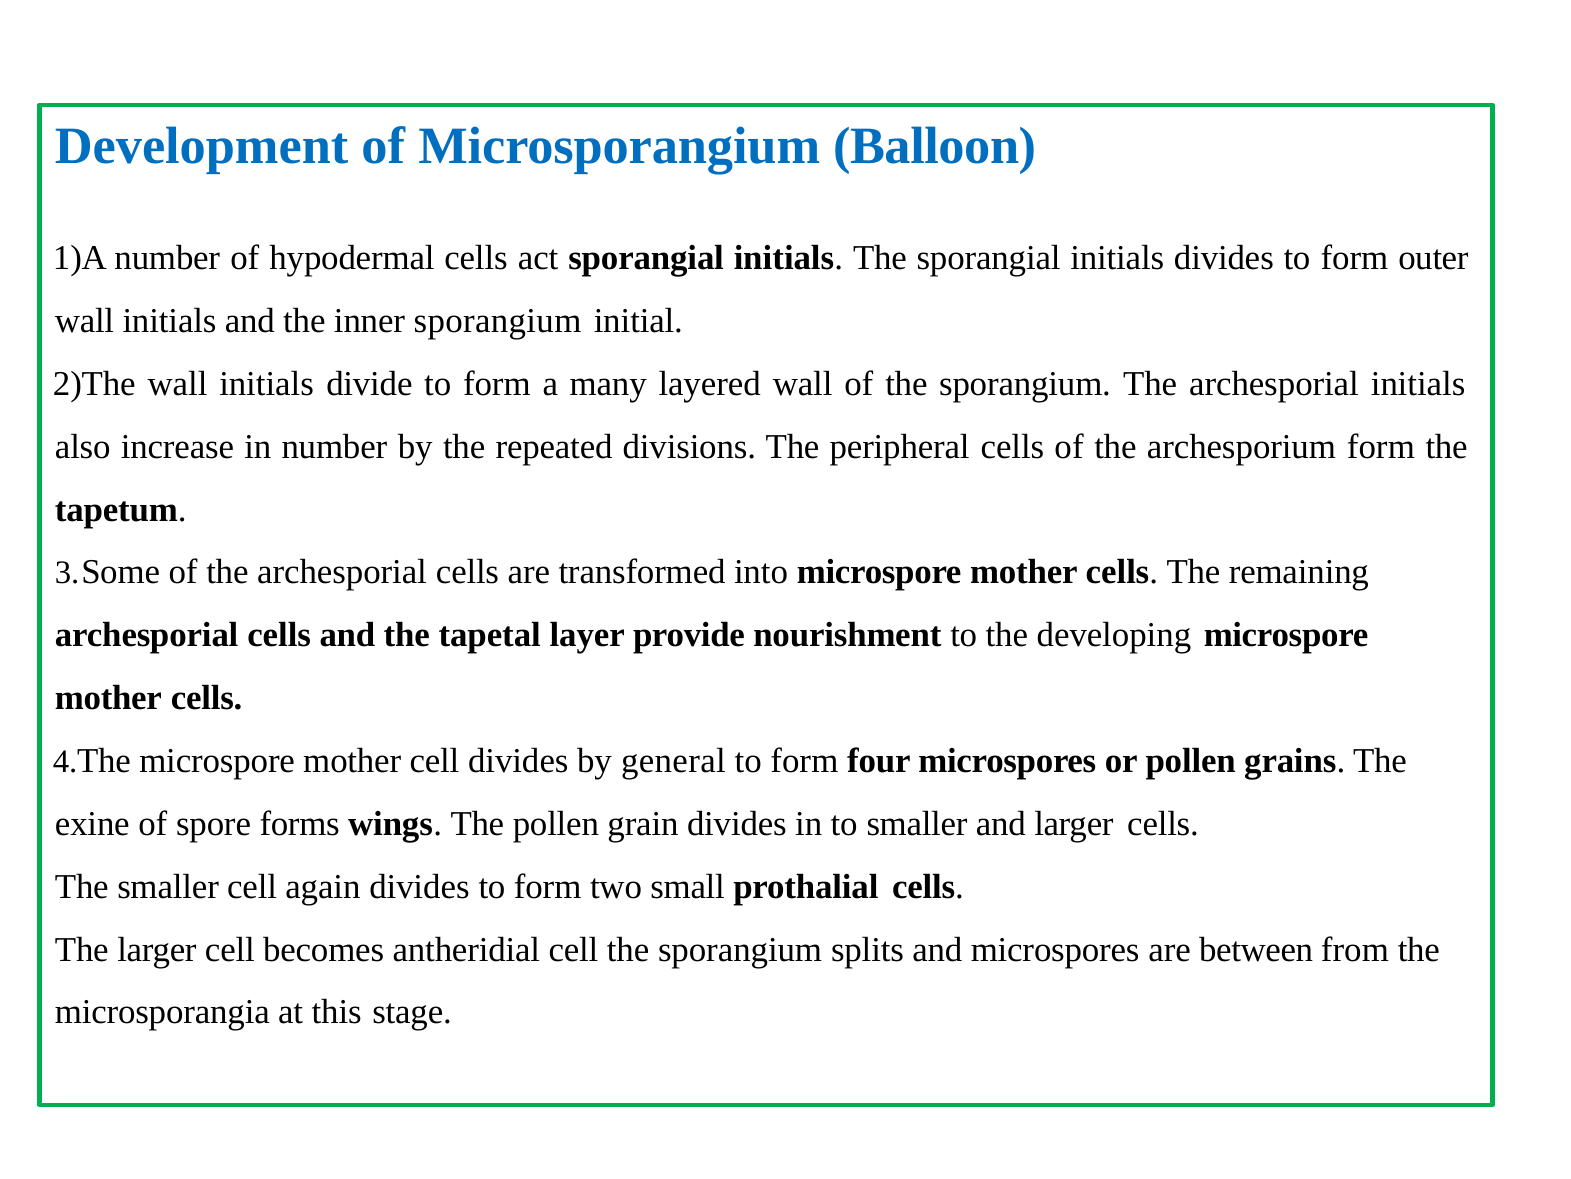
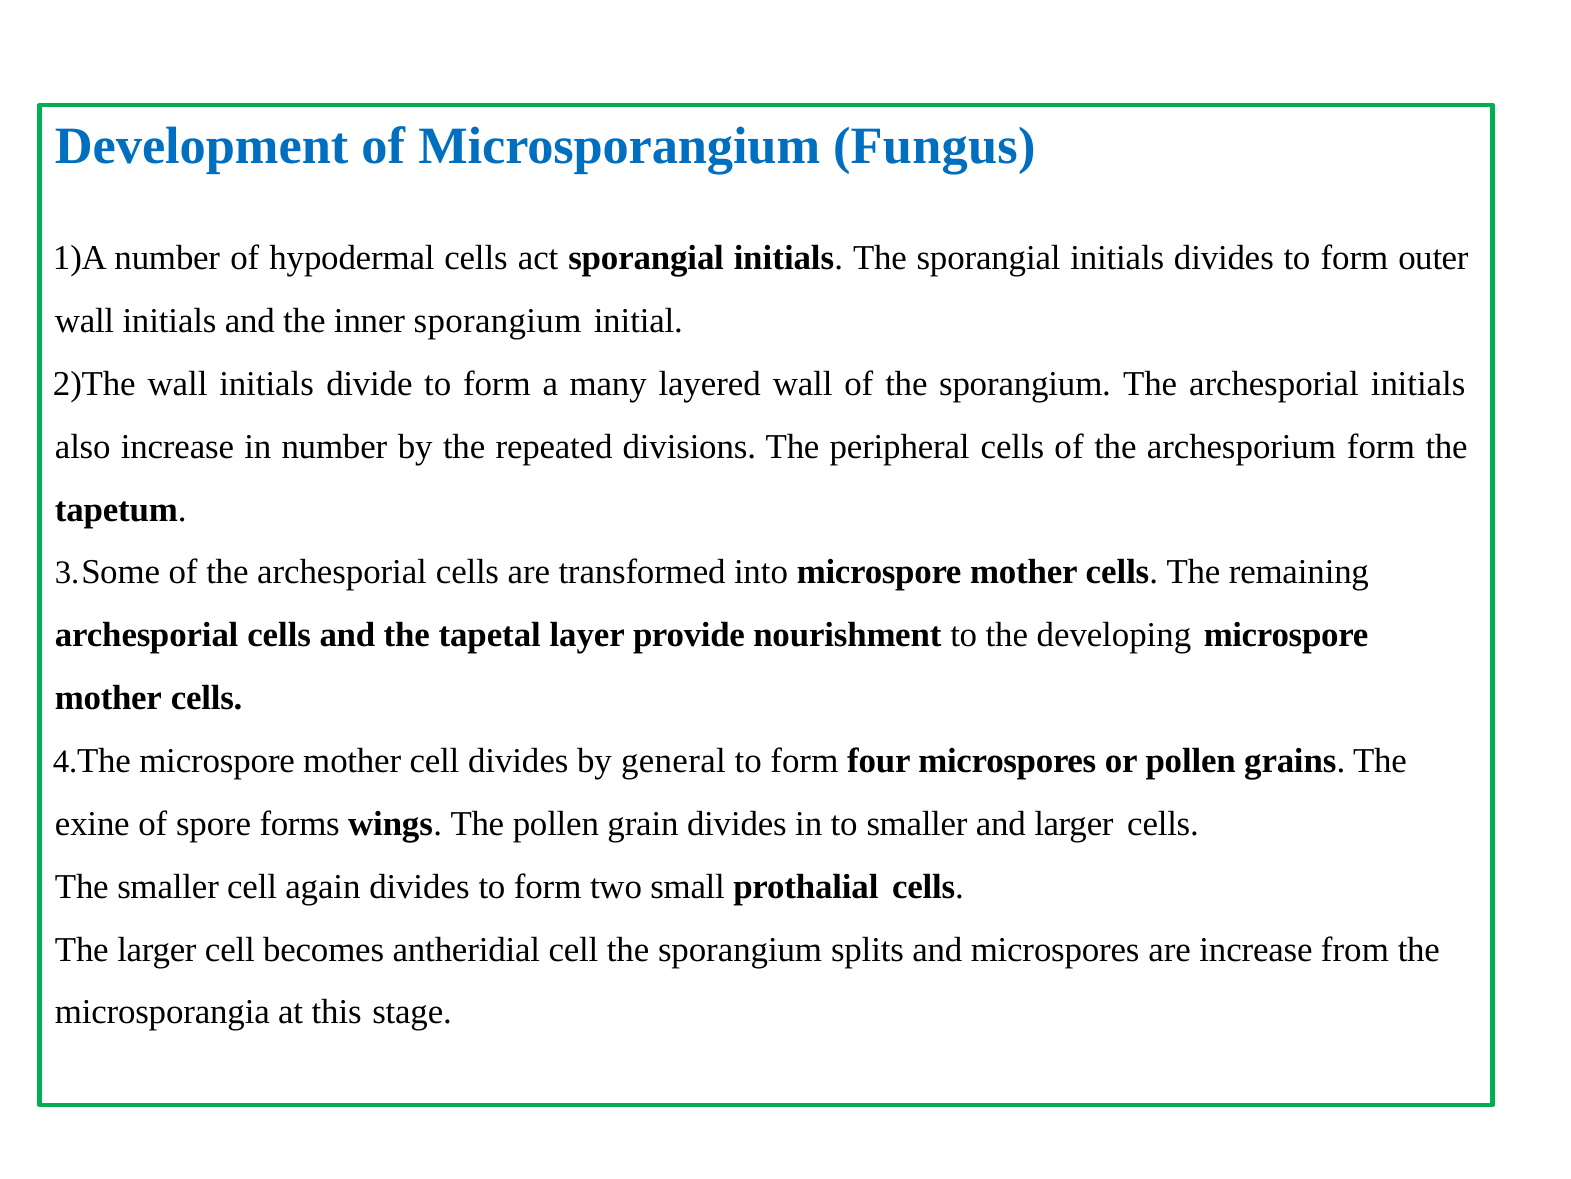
Balloon: Balloon -> Fungus
are between: between -> increase
